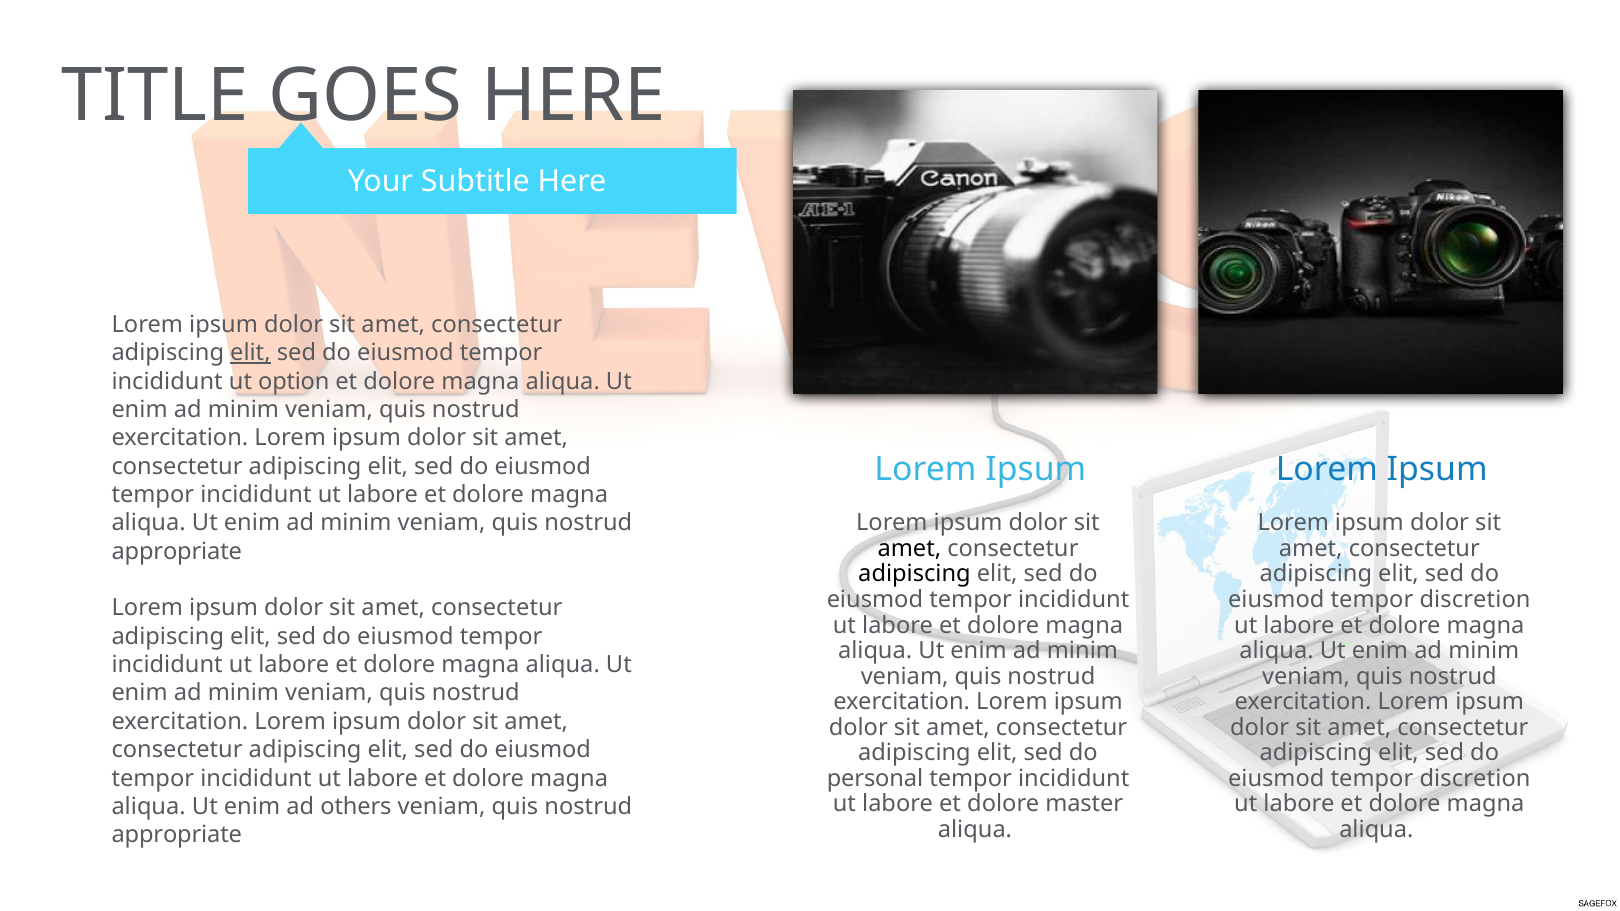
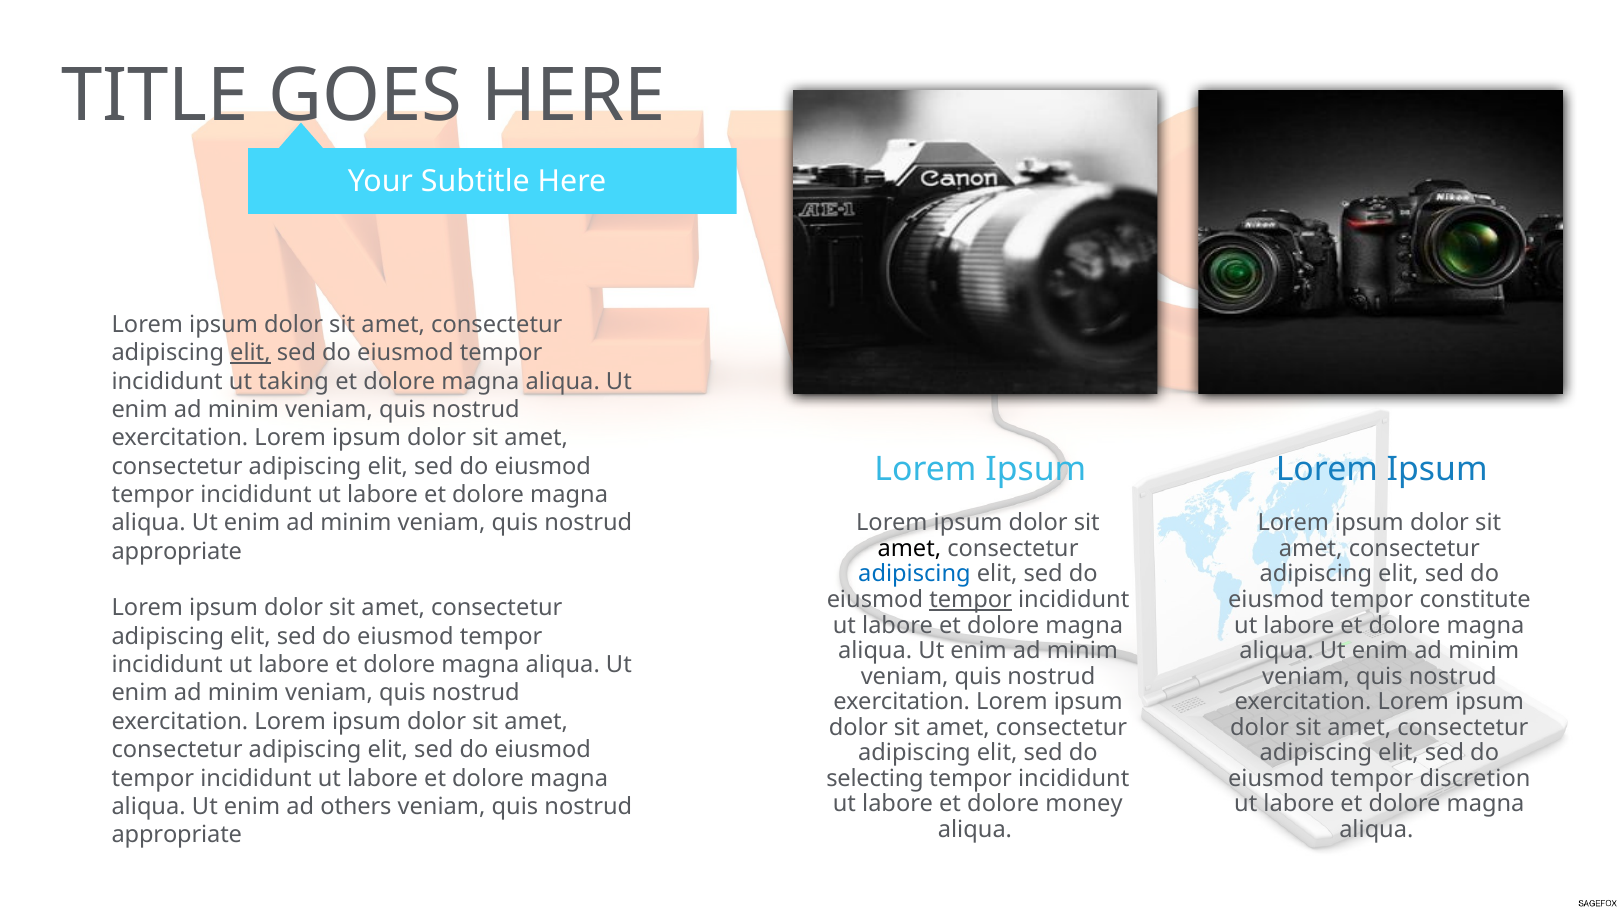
option: option -> taking
adipiscing at (914, 574) colour: black -> blue
tempor at (971, 600) underline: none -> present
discretion at (1475, 600): discretion -> constitute
personal: personal -> selecting
master: master -> money
